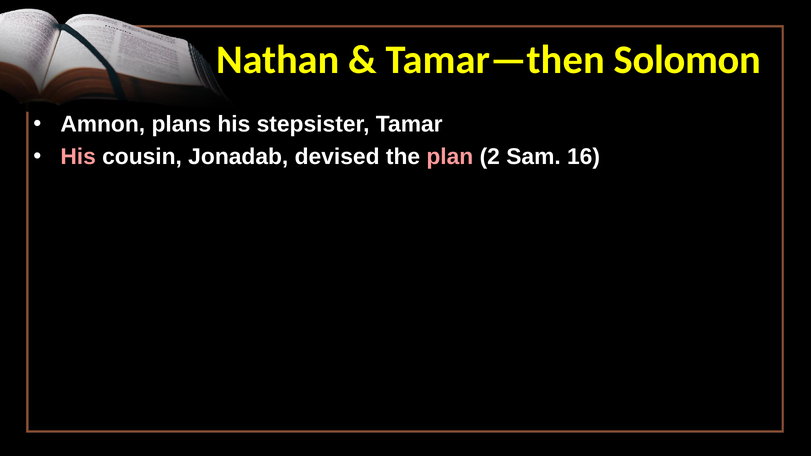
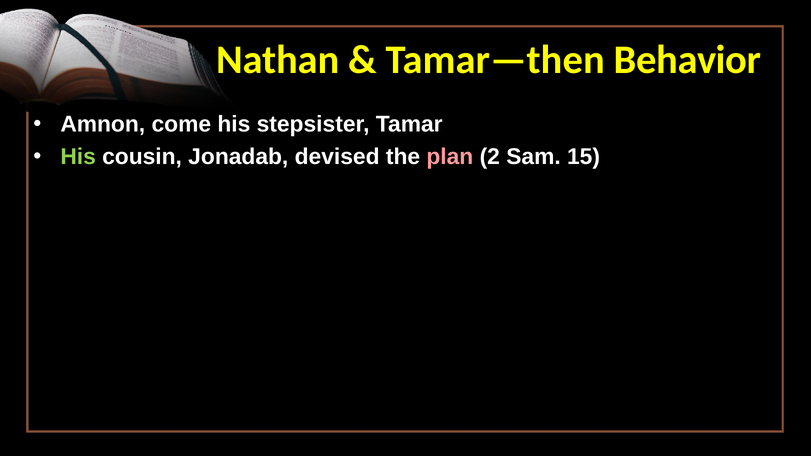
Solomon: Solomon -> Behavior
plans: plans -> come
His at (78, 157) colour: pink -> light green
16: 16 -> 15
